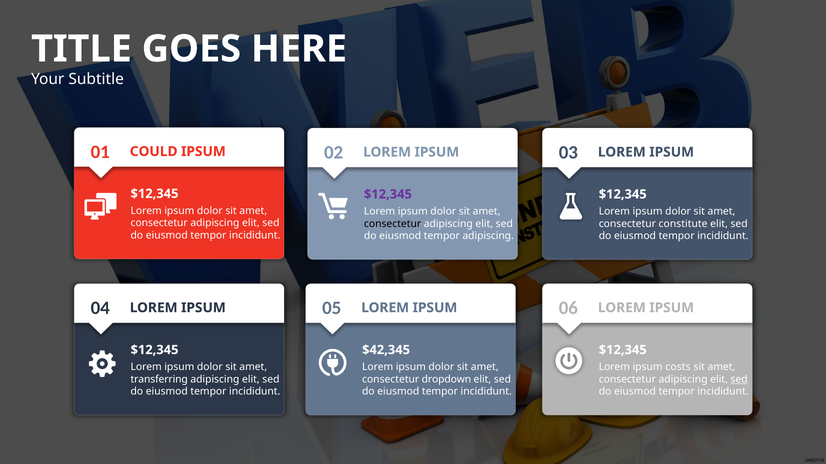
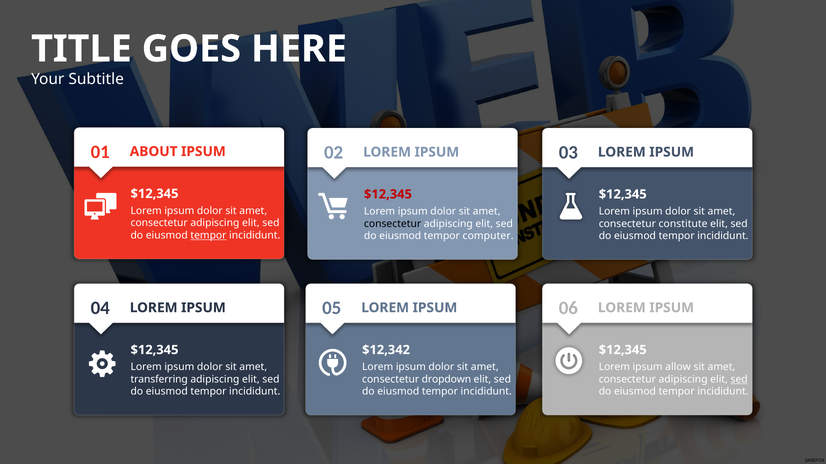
COULD: COULD -> ABOUT
$12,345 at (388, 194) colour: purple -> red
tempor at (208, 236) underline: none -> present
tempor adipiscing: adipiscing -> computer
$42,345: $42,345 -> $12,342
costs: costs -> allow
